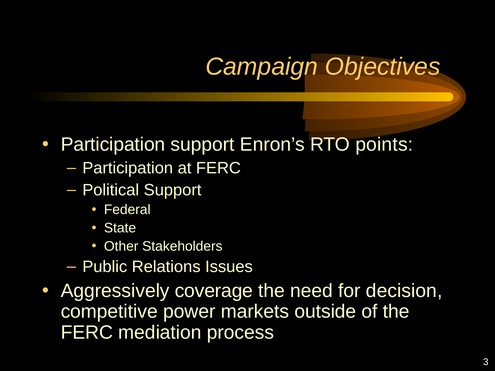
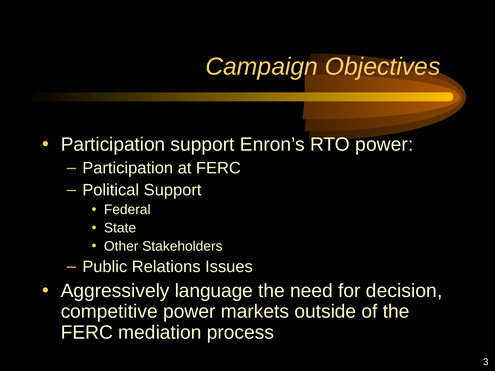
RTO points: points -> power
coverage: coverage -> language
